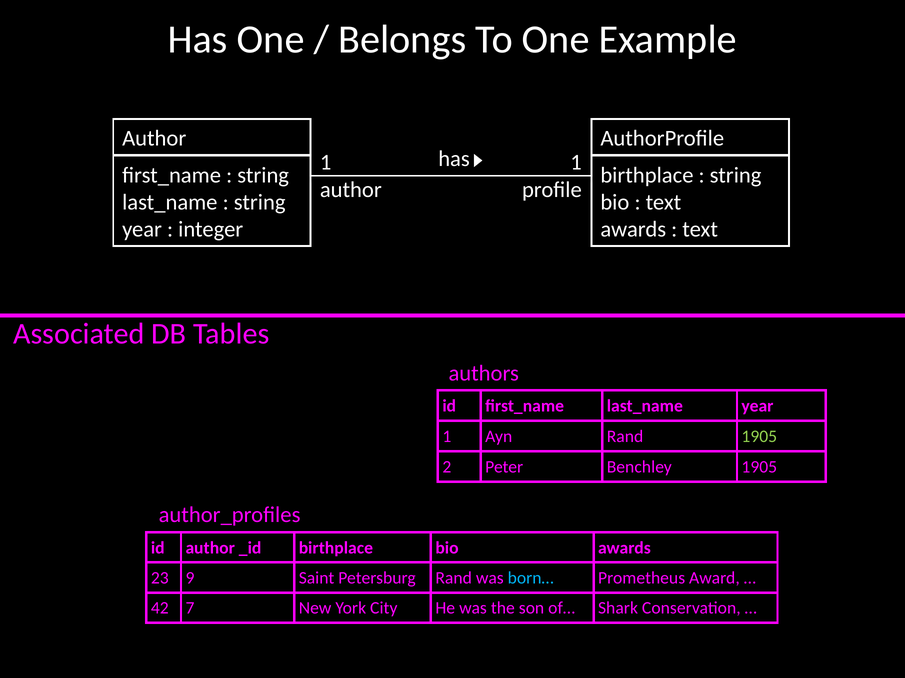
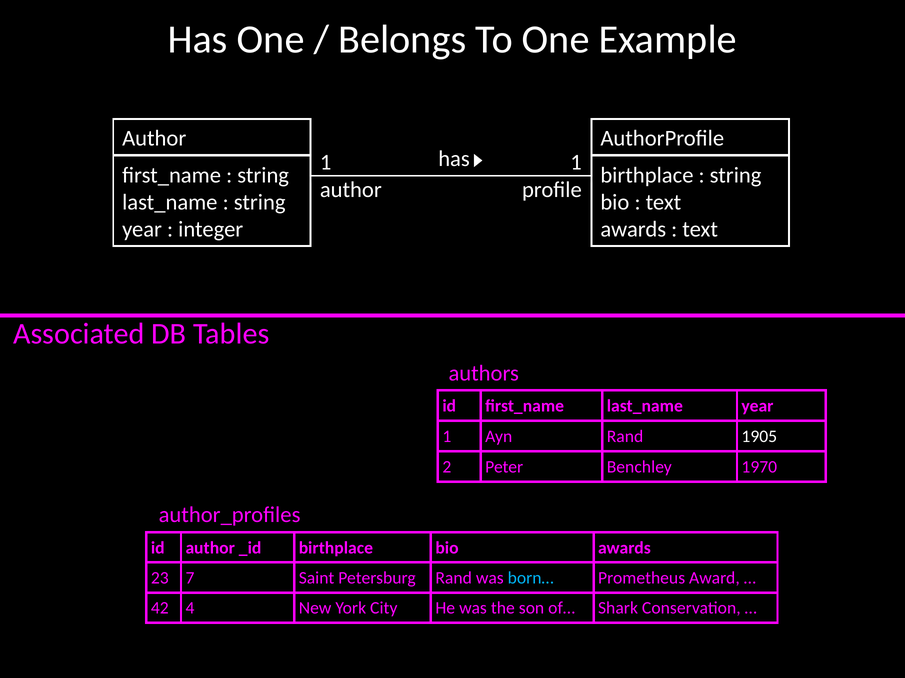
1905 at (759, 437) colour: light green -> white
Benchley 1905: 1905 -> 1970
9: 9 -> 7
7: 7 -> 4
